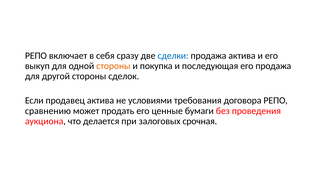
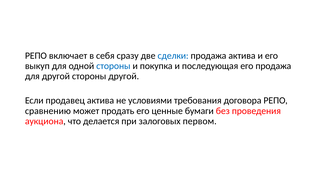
стороны at (113, 66) colour: orange -> blue
стороны сделок: сделок -> другой
срочная: срочная -> первом
